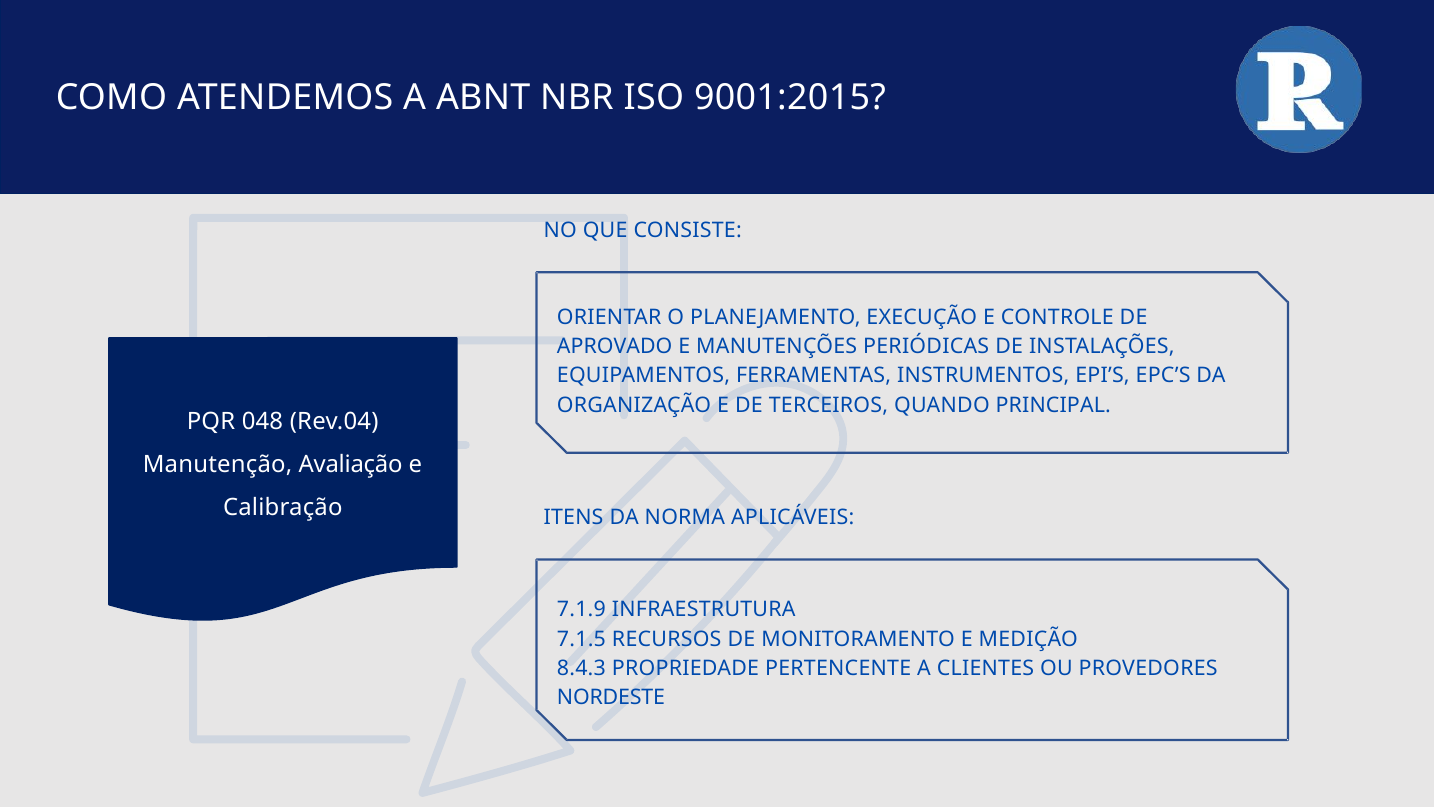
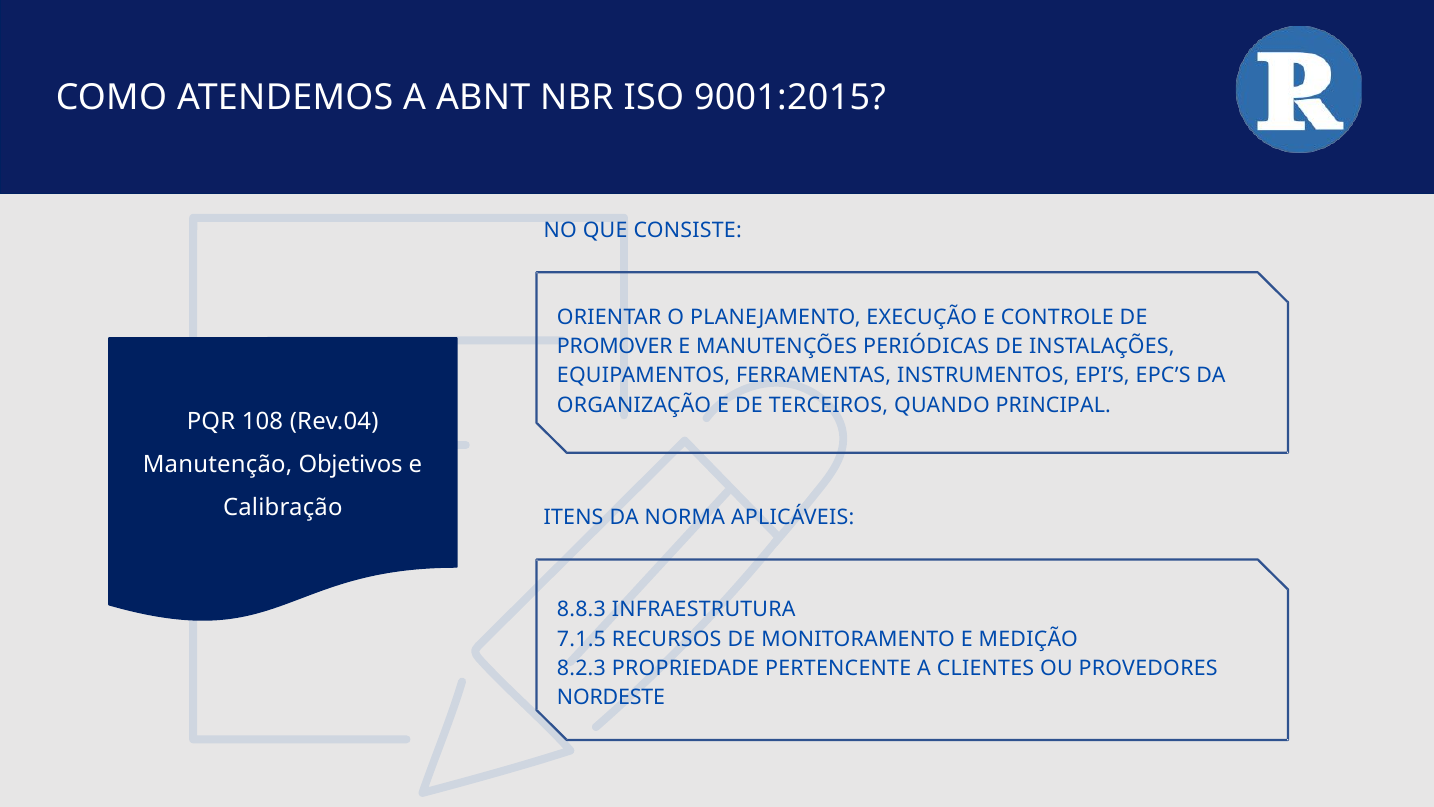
APROVADO: APROVADO -> PROMOVER
048: 048 -> 108
Avaliação: Avaliação -> Objetivos
7.1.9: 7.1.9 -> 8.8.3
8.4.3: 8.4.3 -> 8.2.3
